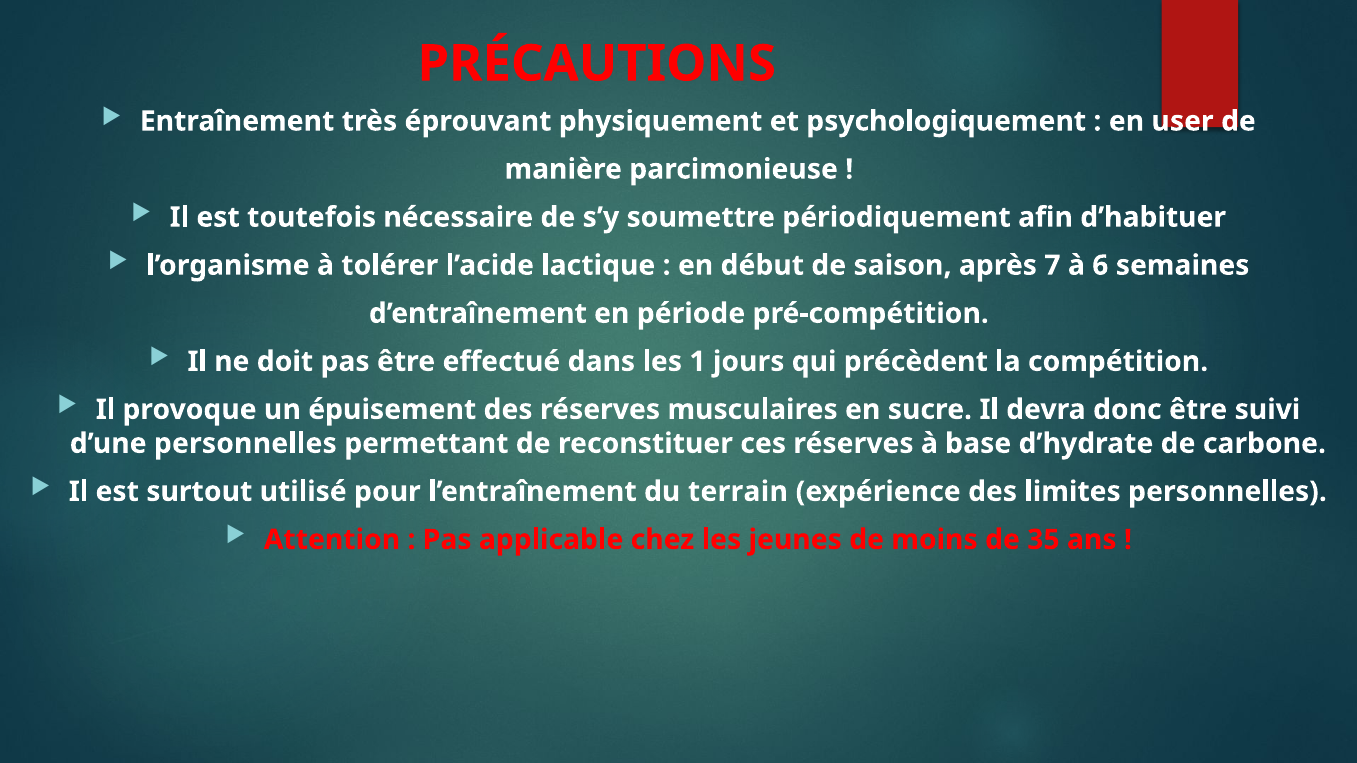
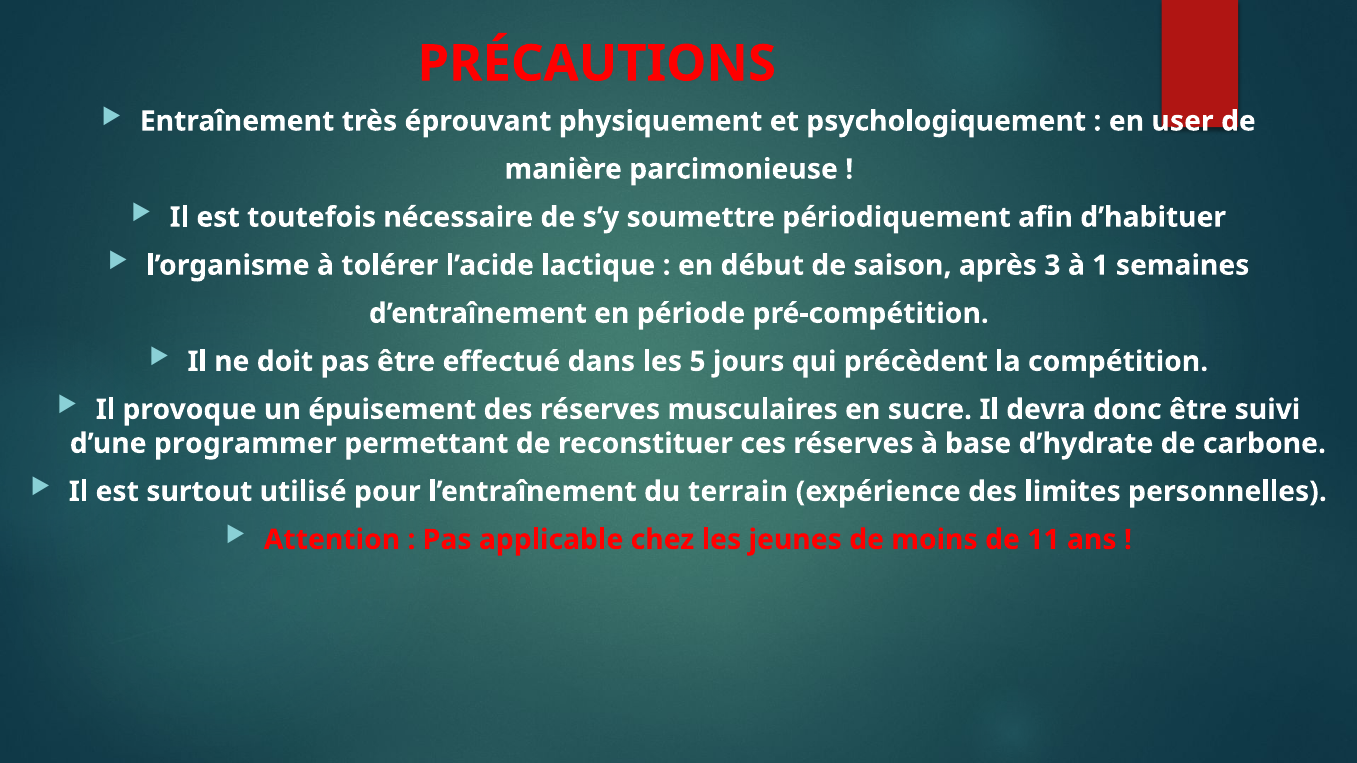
7: 7 -> 3
6: 6 -> 1
1: 1 -> 5
d’une personnelles: personnelles -> programmer
35: 35 -> 11
